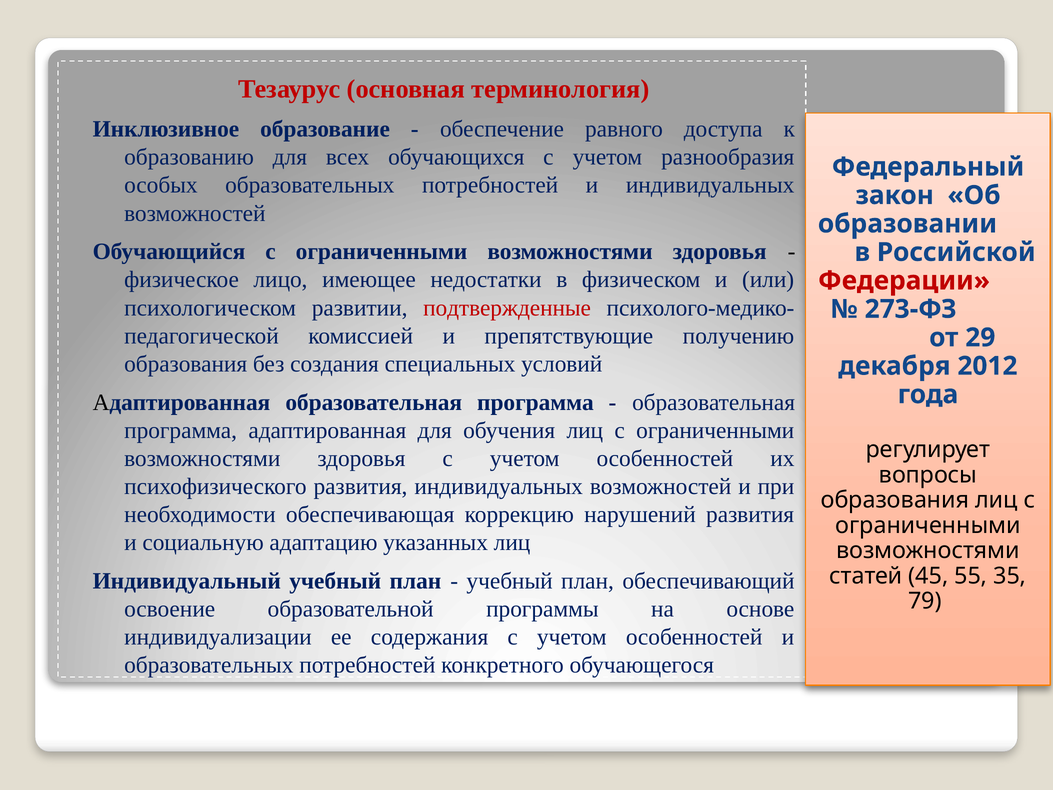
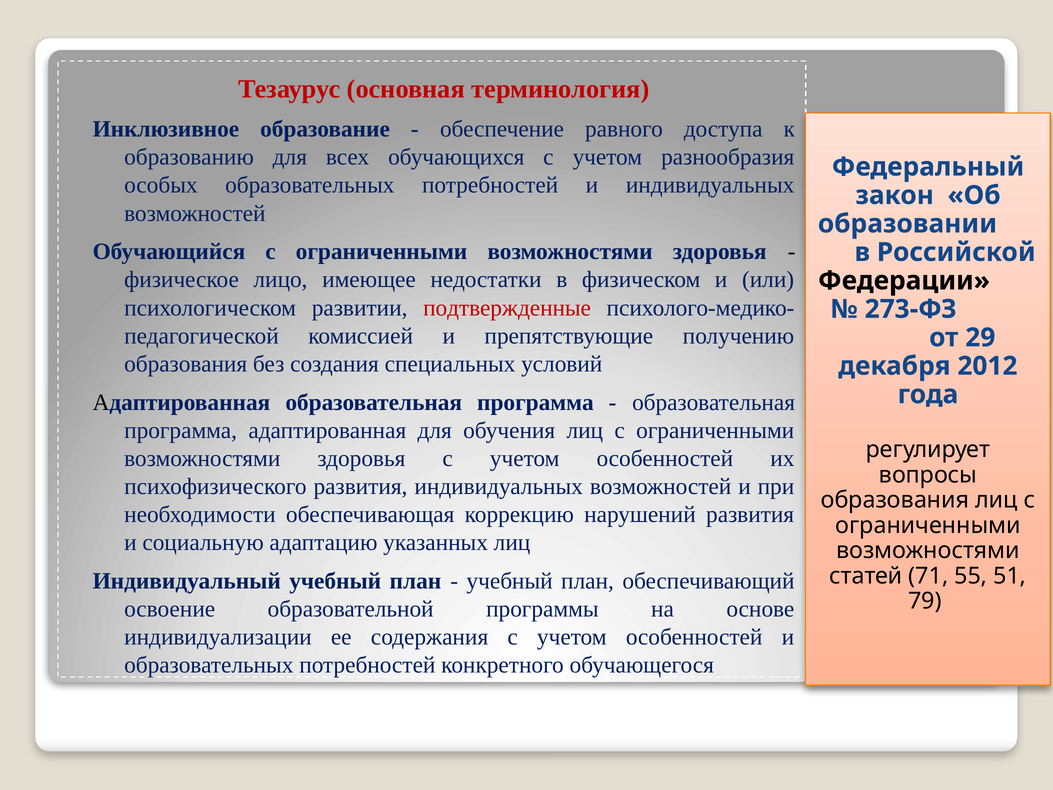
Федерации colour: red -> black
45: 45 -> 71
35: 35 -> 51
